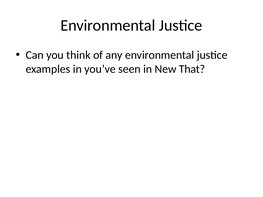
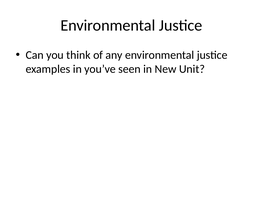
That: That -> Unit
